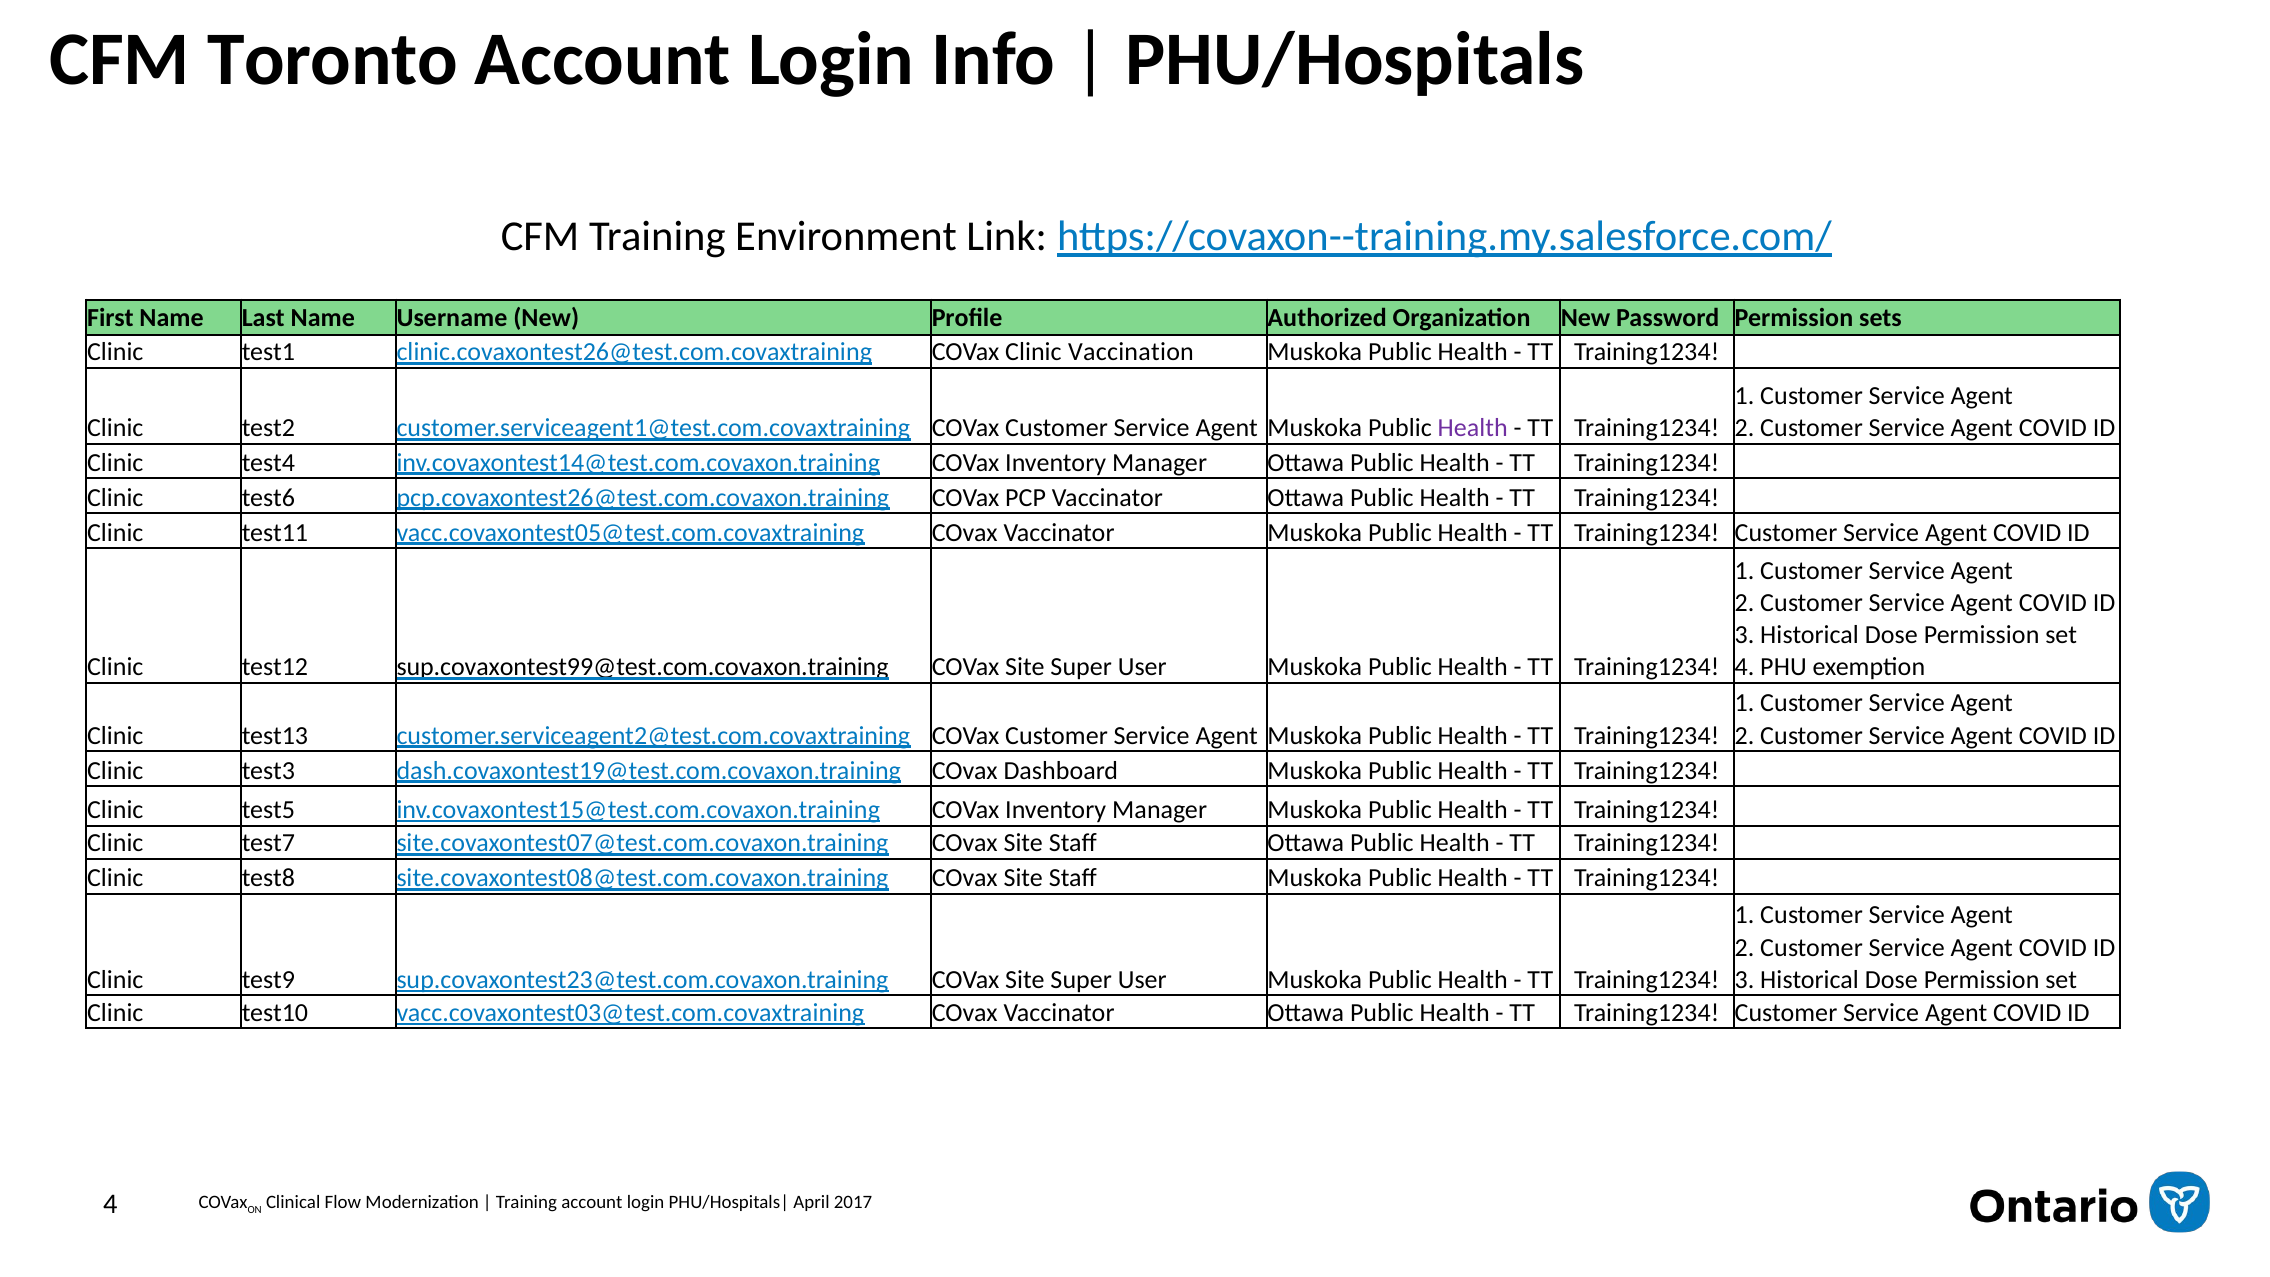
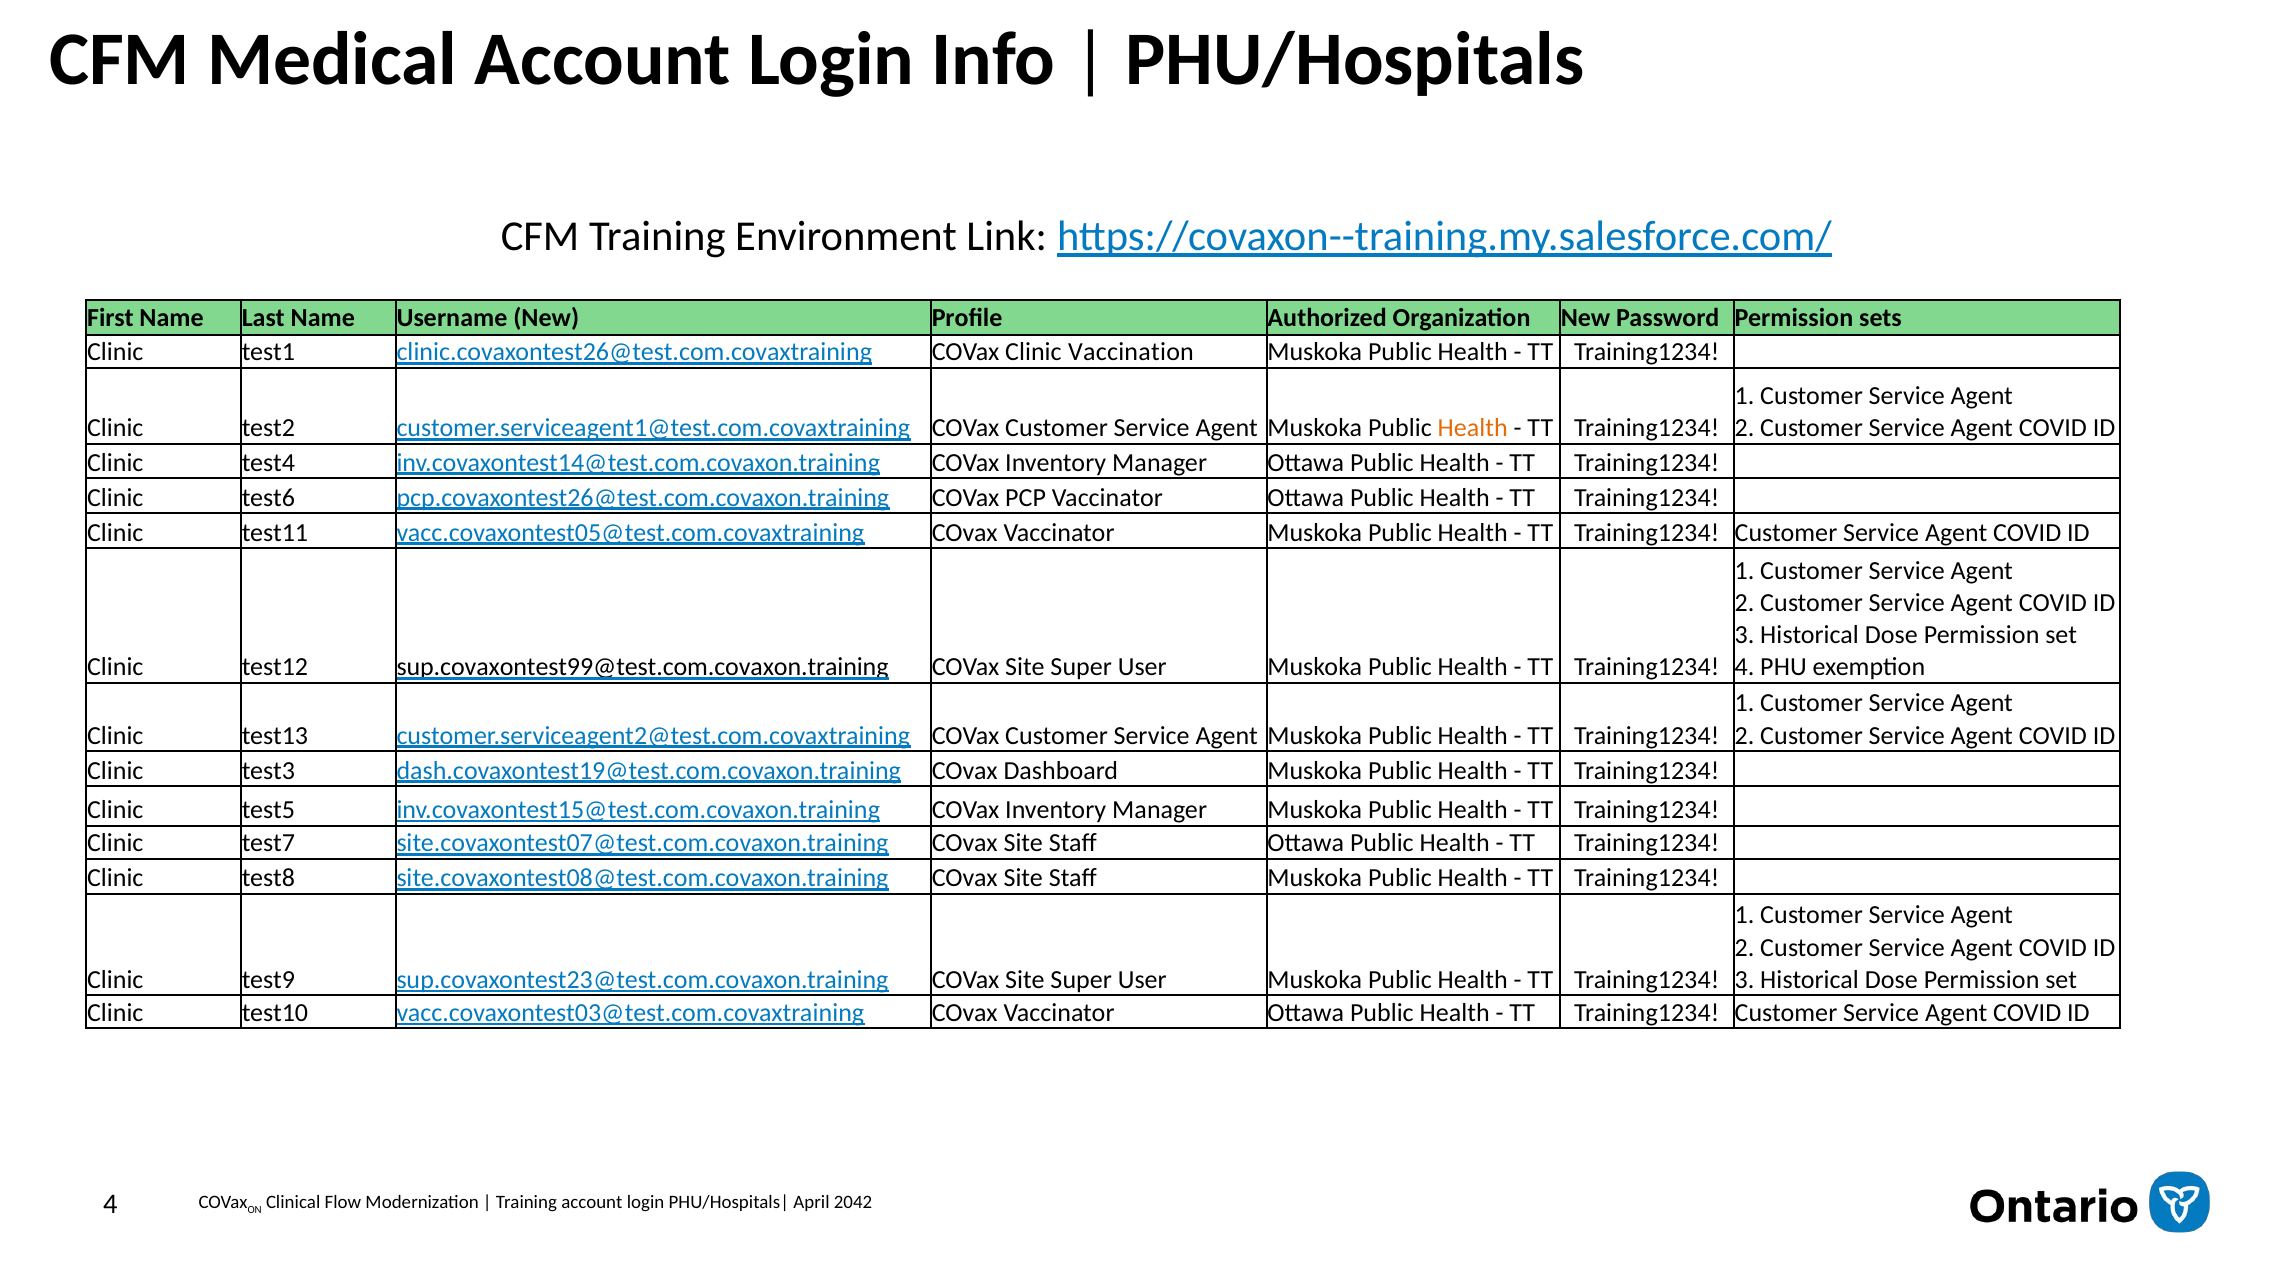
Toronto: Toronto -> Medical
Health at (1473, 428) colour: purple -> orange
2017: 2017 -> 2042
